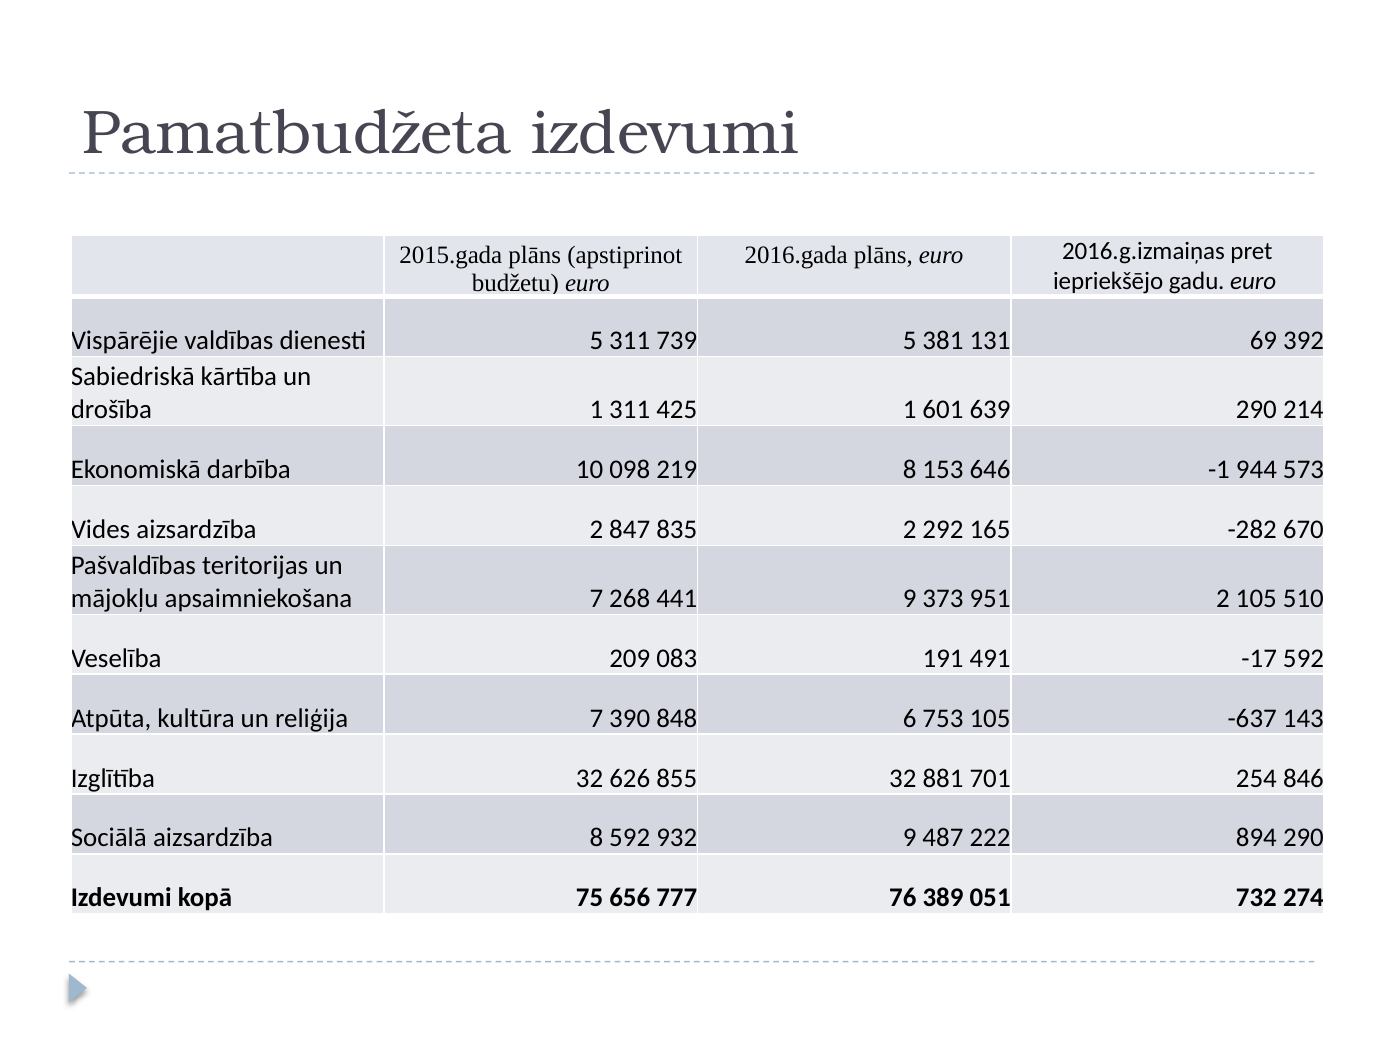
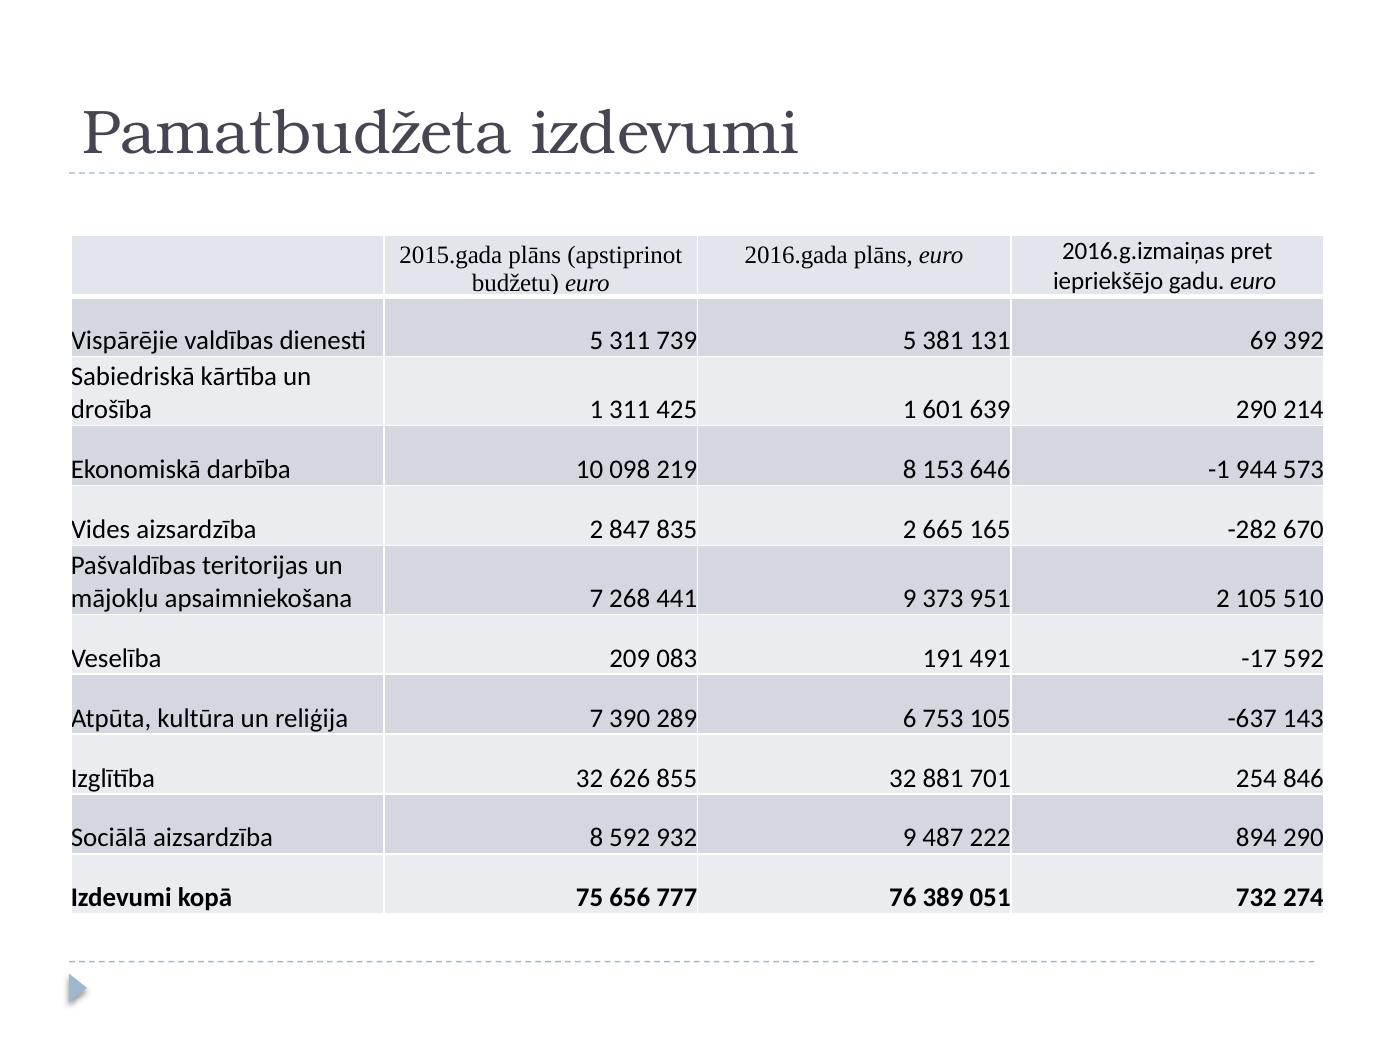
292: 292 -> 665
848: 848 -> 289
